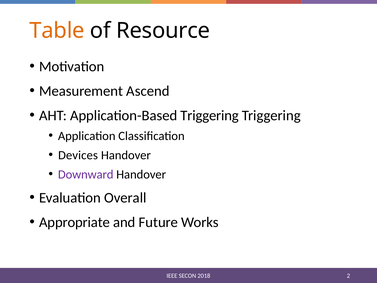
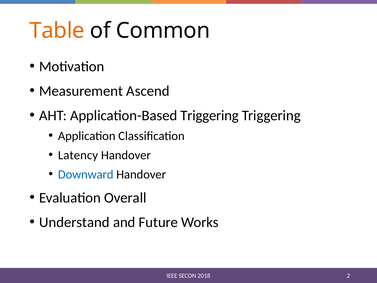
Resource: Resource -> Common
Devices: Devices -> Latency
Downward colour: purple -> blue
Appropriate: Appropriate -> Understand
